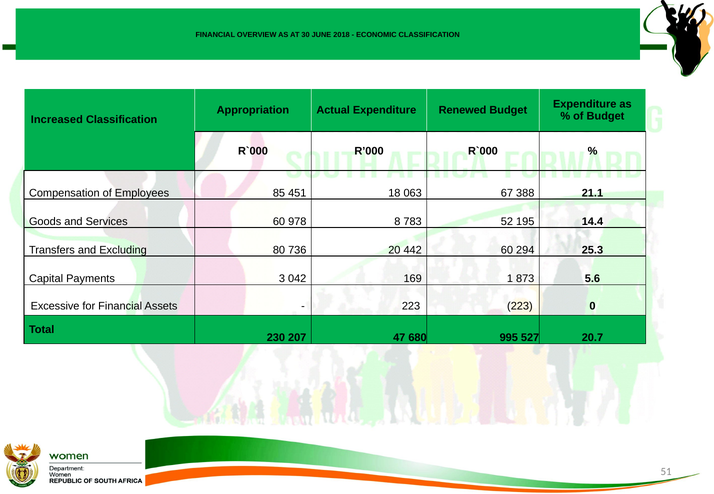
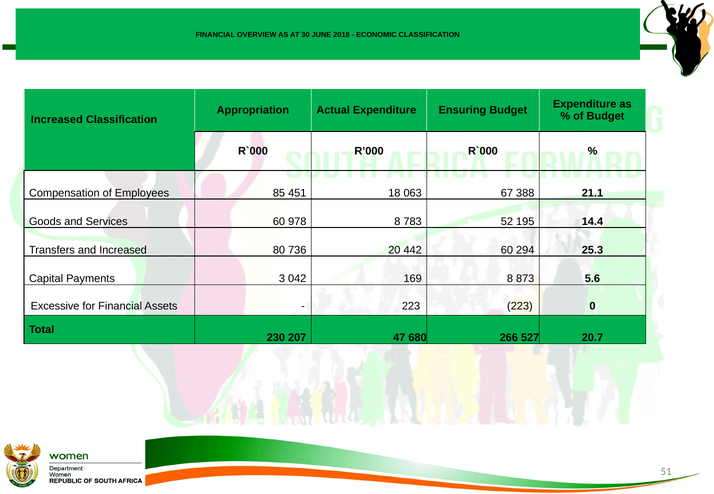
Renewed: Renewed -> Ensuring
and Excluding: Excluding -> Increased
169 1: 1 -> 8
995: 995 -> 266
